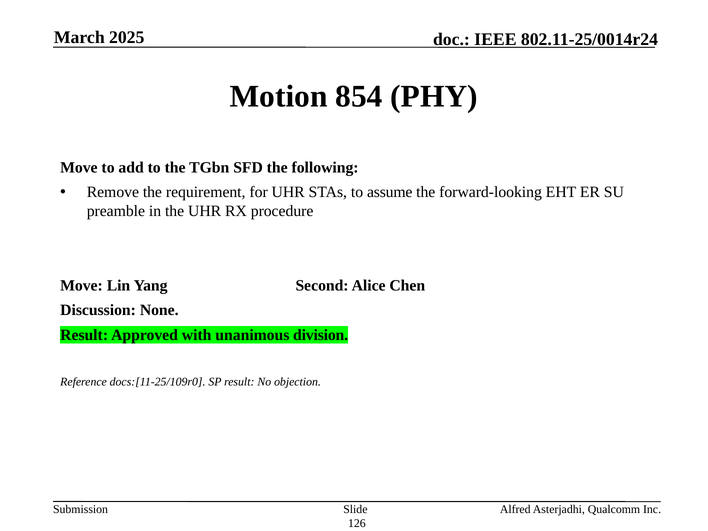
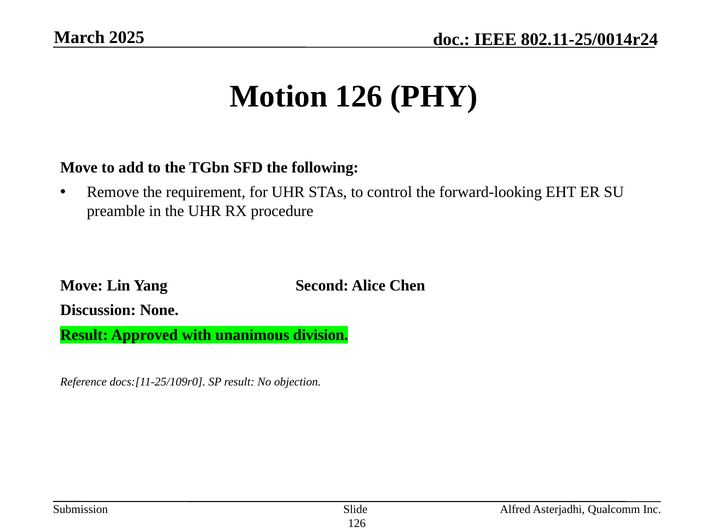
Motion 854: 854 -> 126
assume: assume -> control
